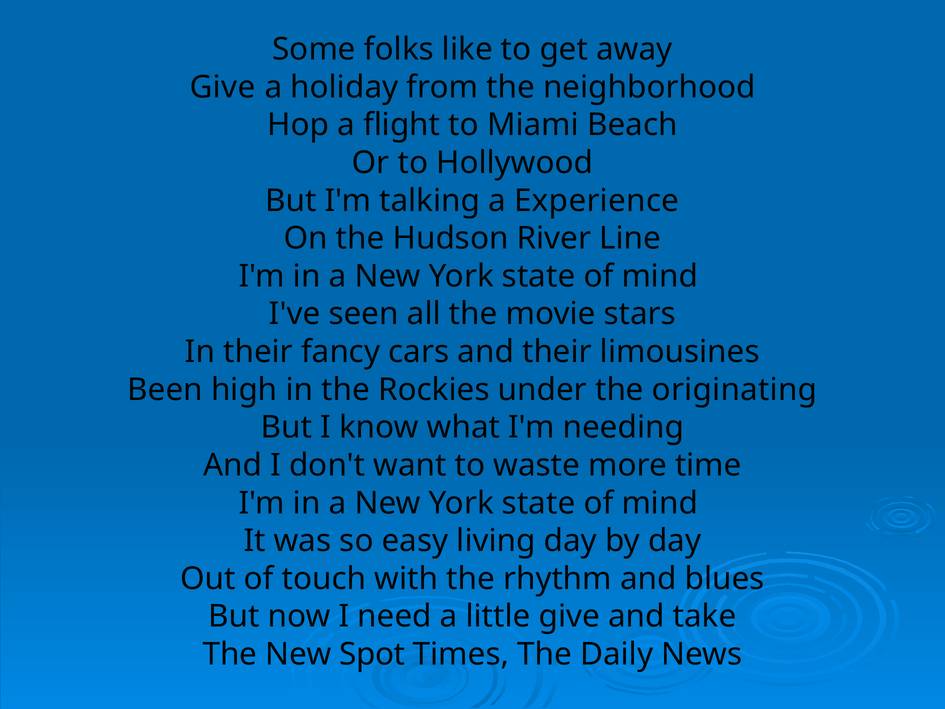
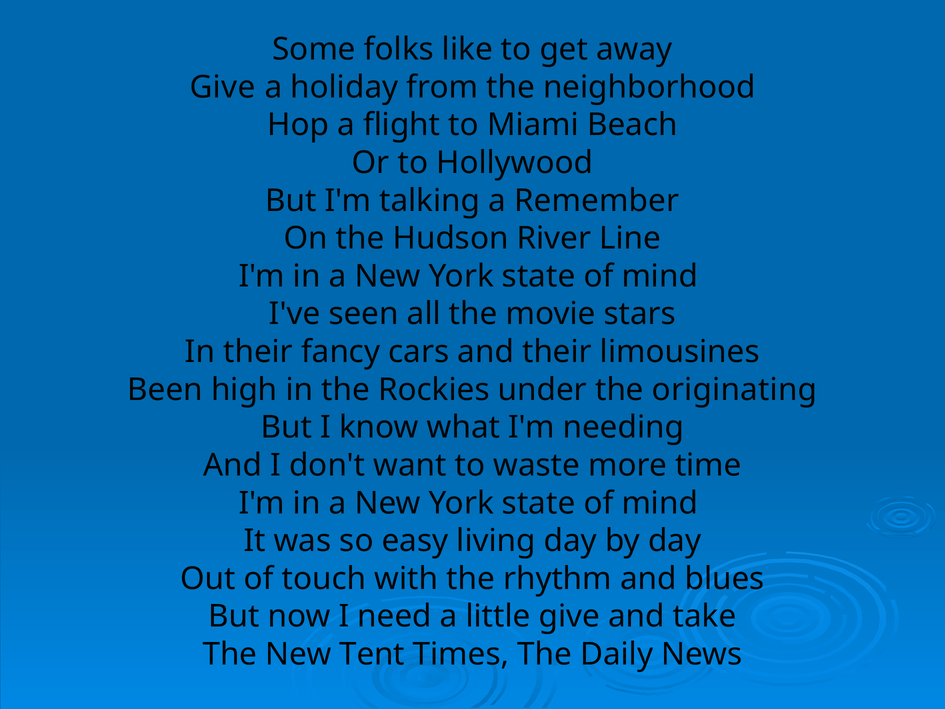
Experience: Experience -> Remember
Spot: Spot -> Tent
